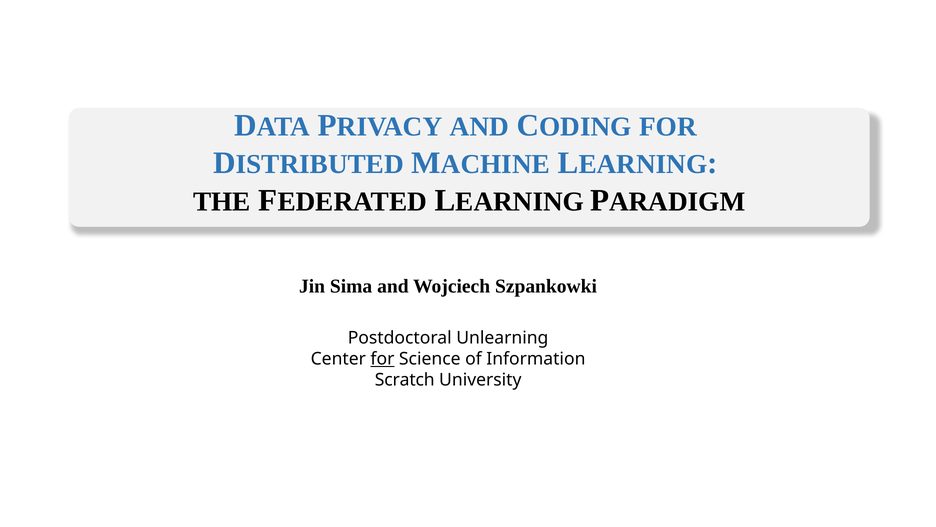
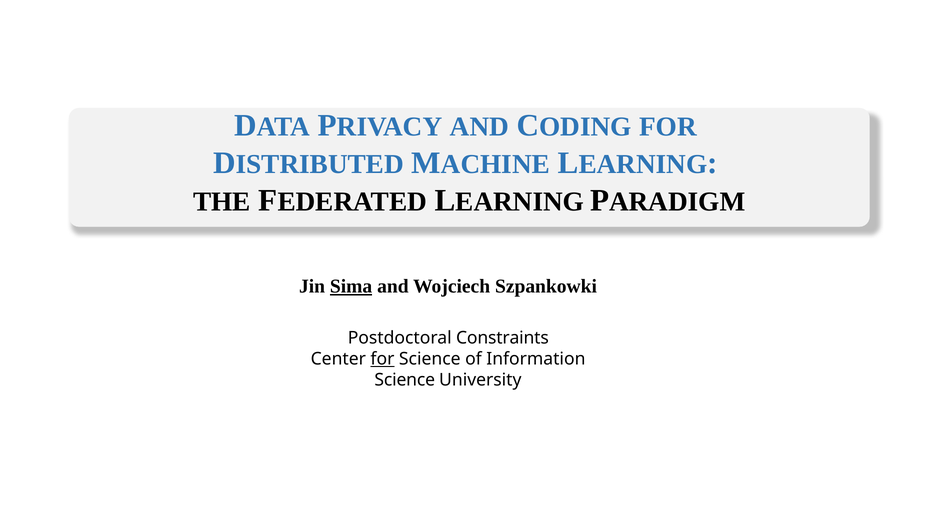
Sima underline: none -> present
Unlearning: Unlearning -> Constraints
Scratch at (405, 380): Scratch -> Science
